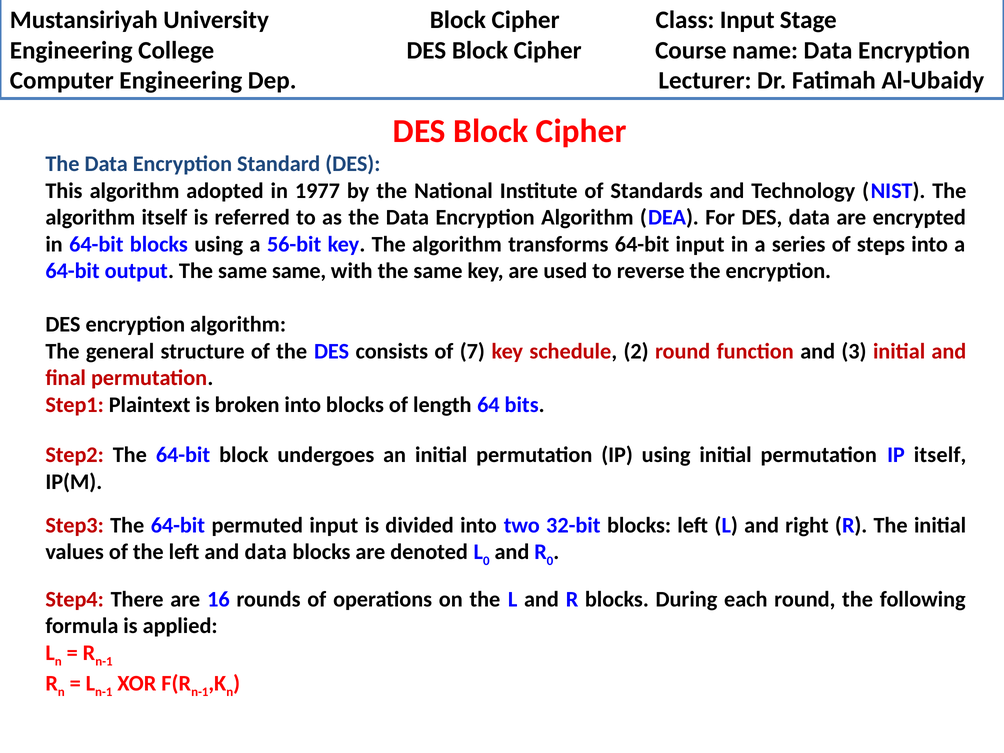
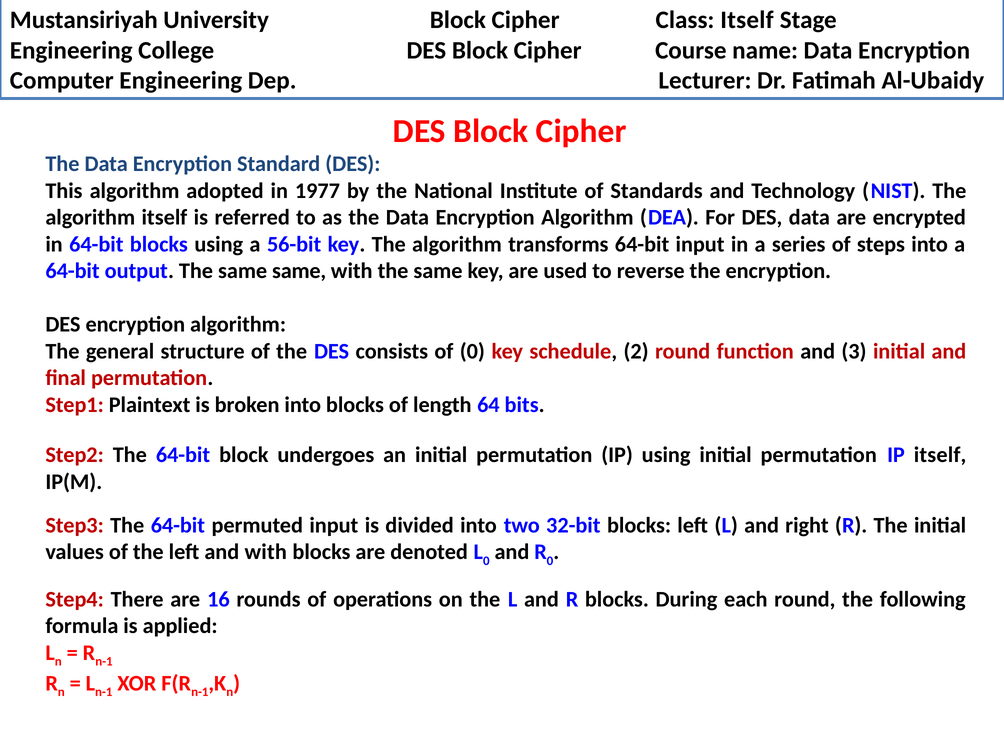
Class Input: Input -> Itself
of 7: 7 -> 0
and data: data -> with
